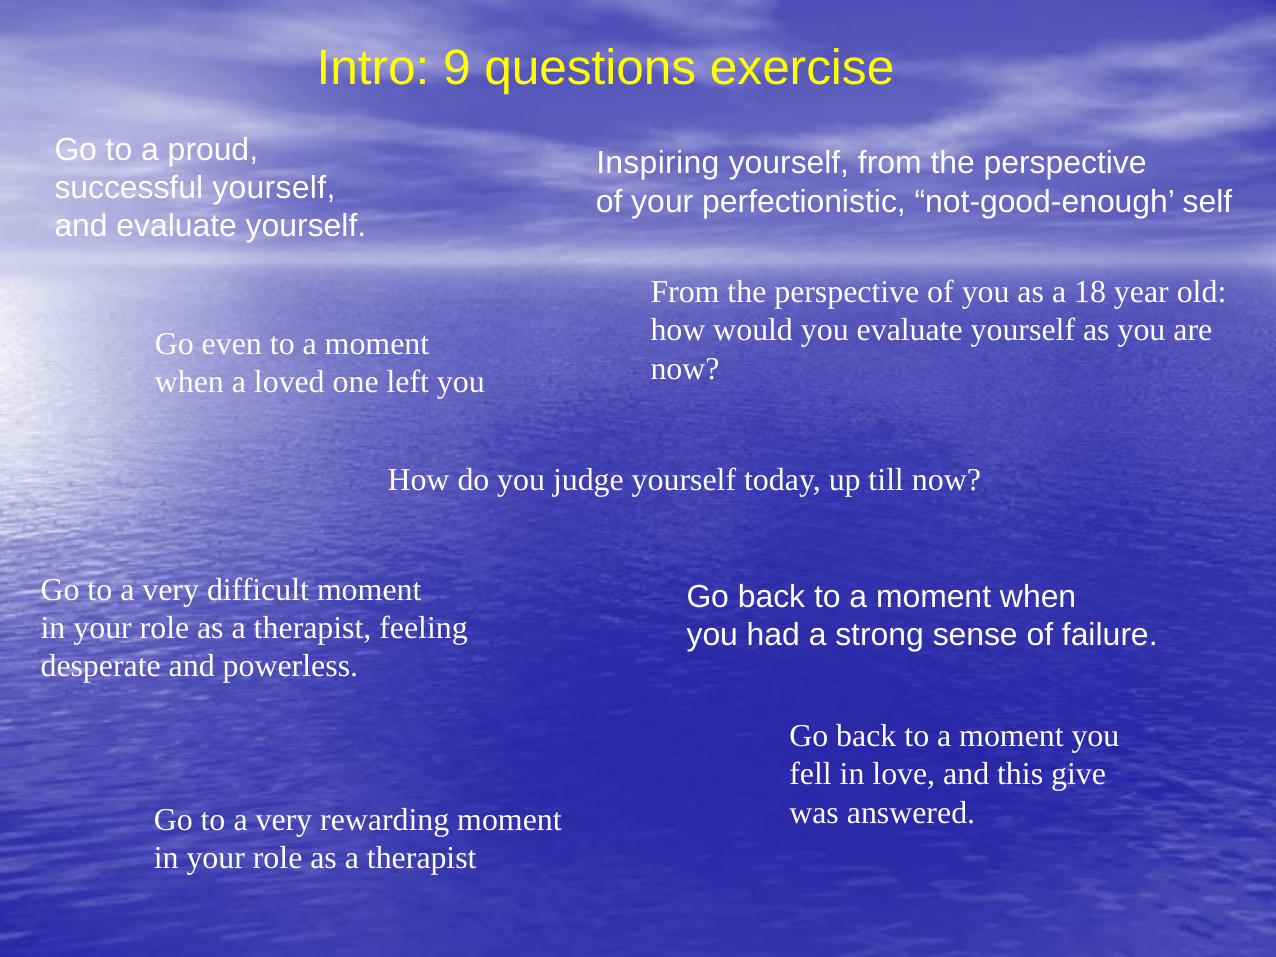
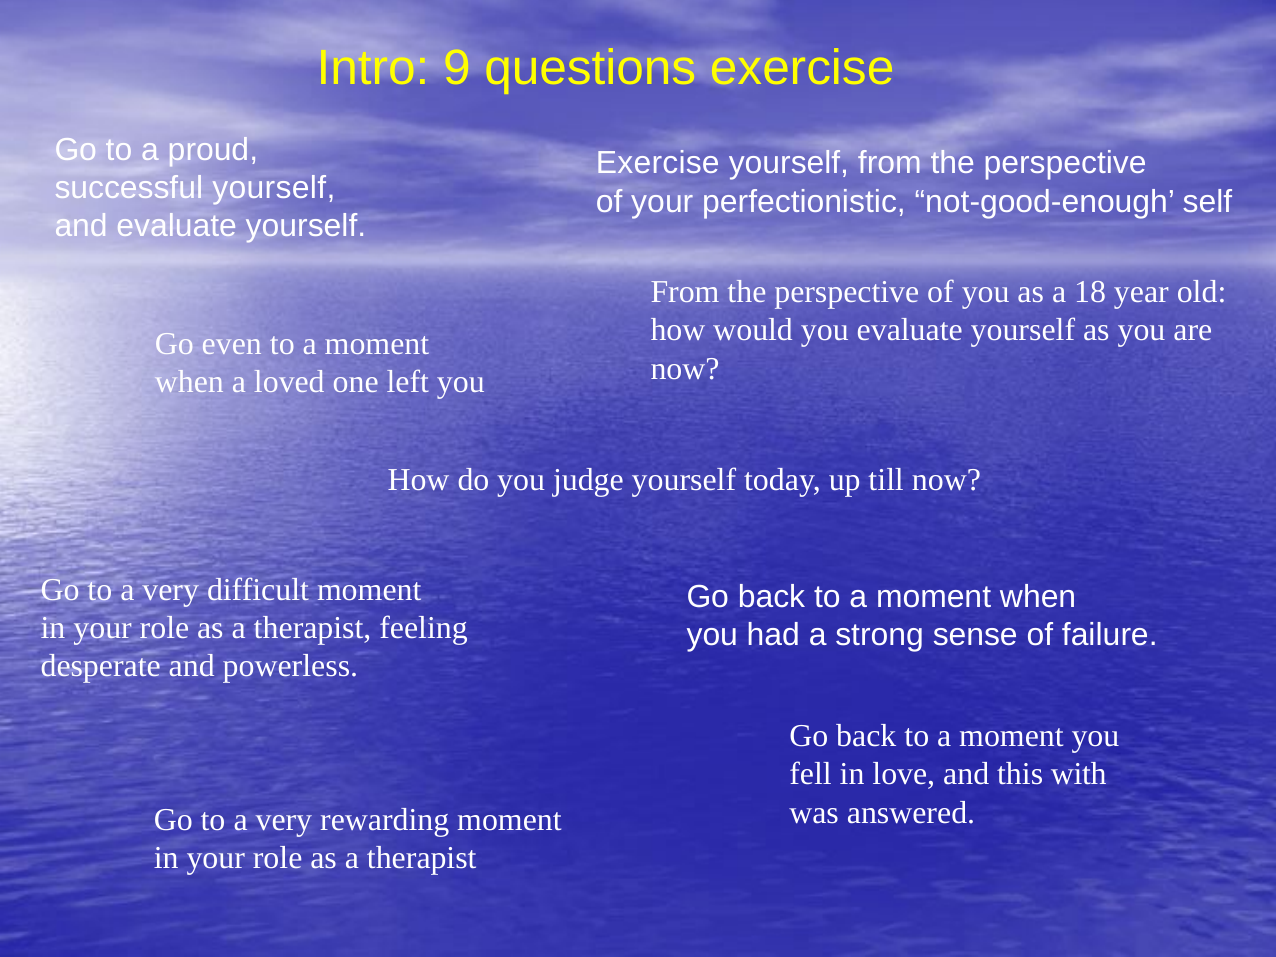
Inspiring at (658, 163): Inspiring -> Exercise
give: give -> with
